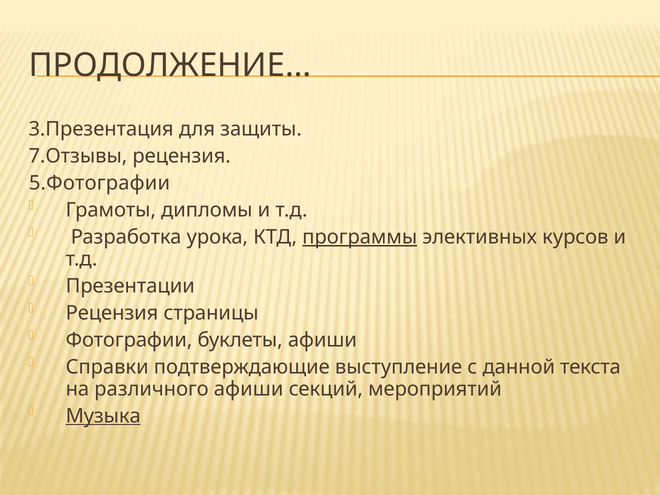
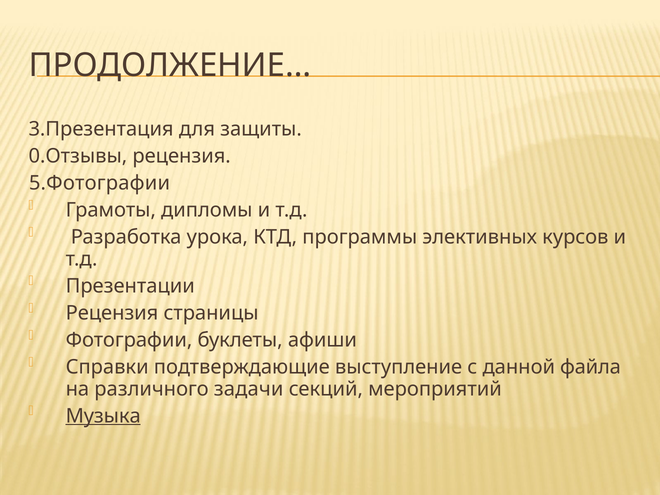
7.Отзывы: 7.Отзывы -> 0.Отзывы
программы underline: present -> none
текста: текста -> файла
различного афиши: афиши -> задачи
